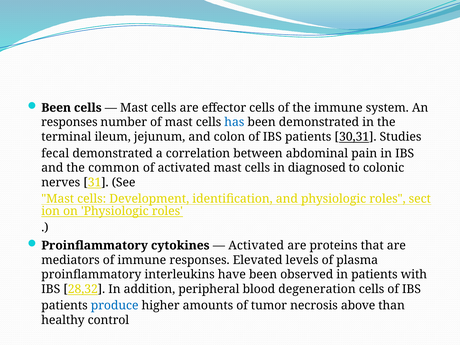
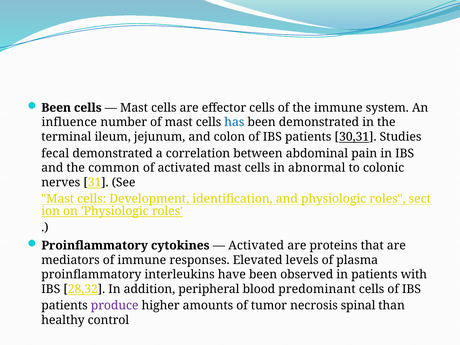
responses at (69, 122): responses -> influence
diagnosed: diagnosed -> abnormal
degeneration: degeneration -> predominant
produce colour: blue -> purple
above: above -> spinal
